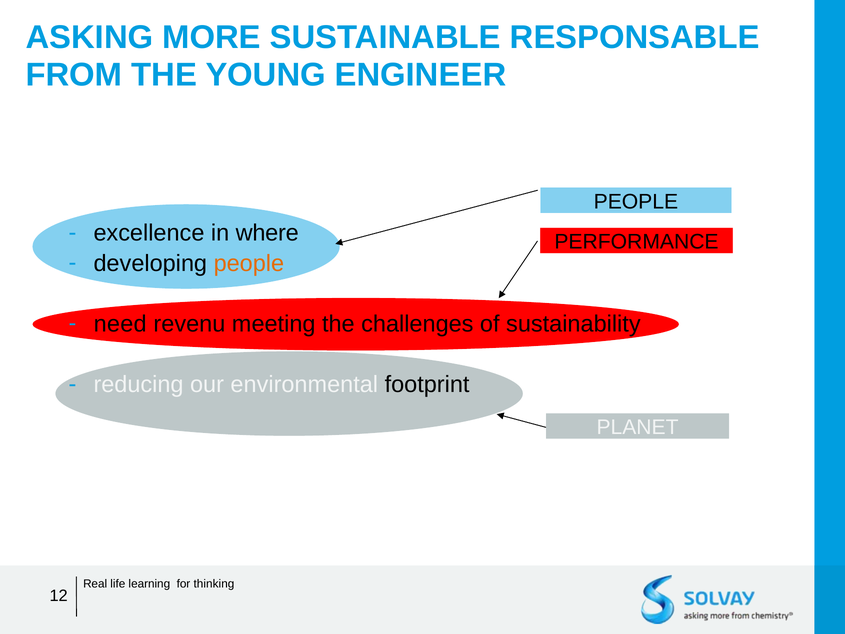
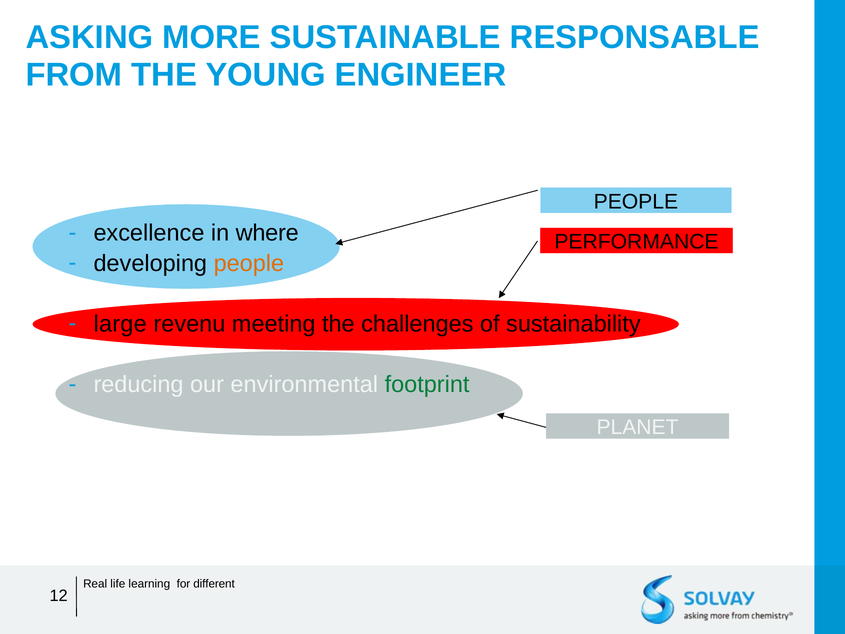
need: need -> large
footprint colour: black -> green
thinking: thinking -> different
